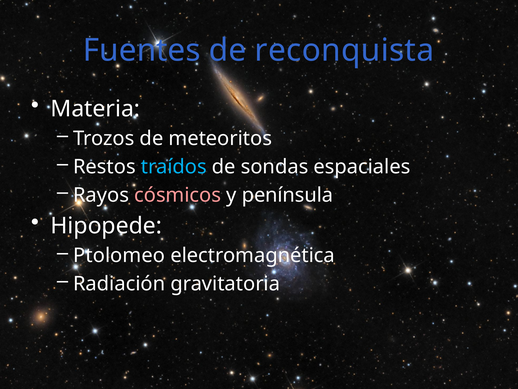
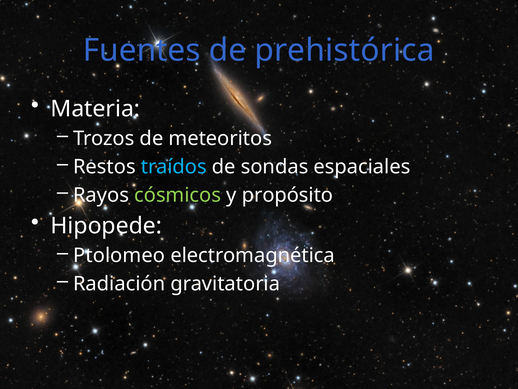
reconquista: reconquista -> prehistórica
cósmicos colour: pink -> light green
península: península -> propósito
